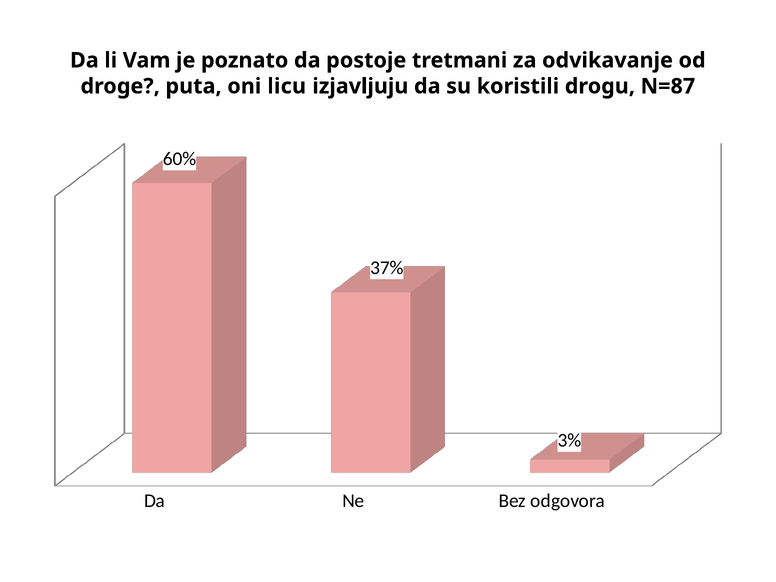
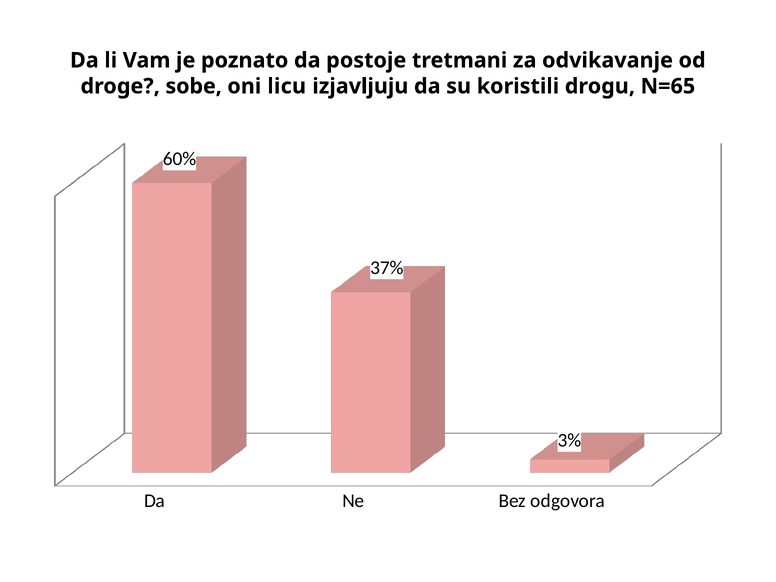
puta: puta -> sobe
N=87: N=87 -> N=65
